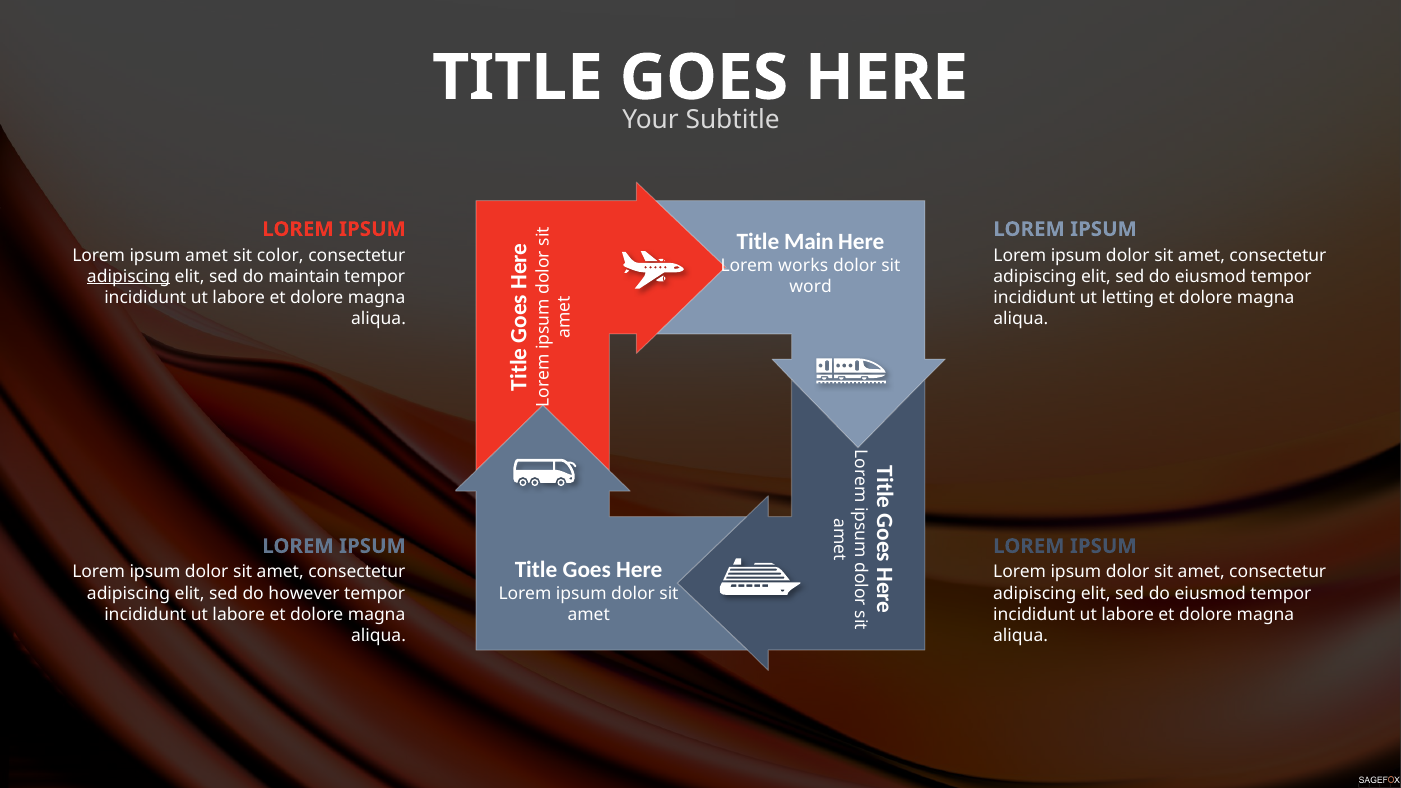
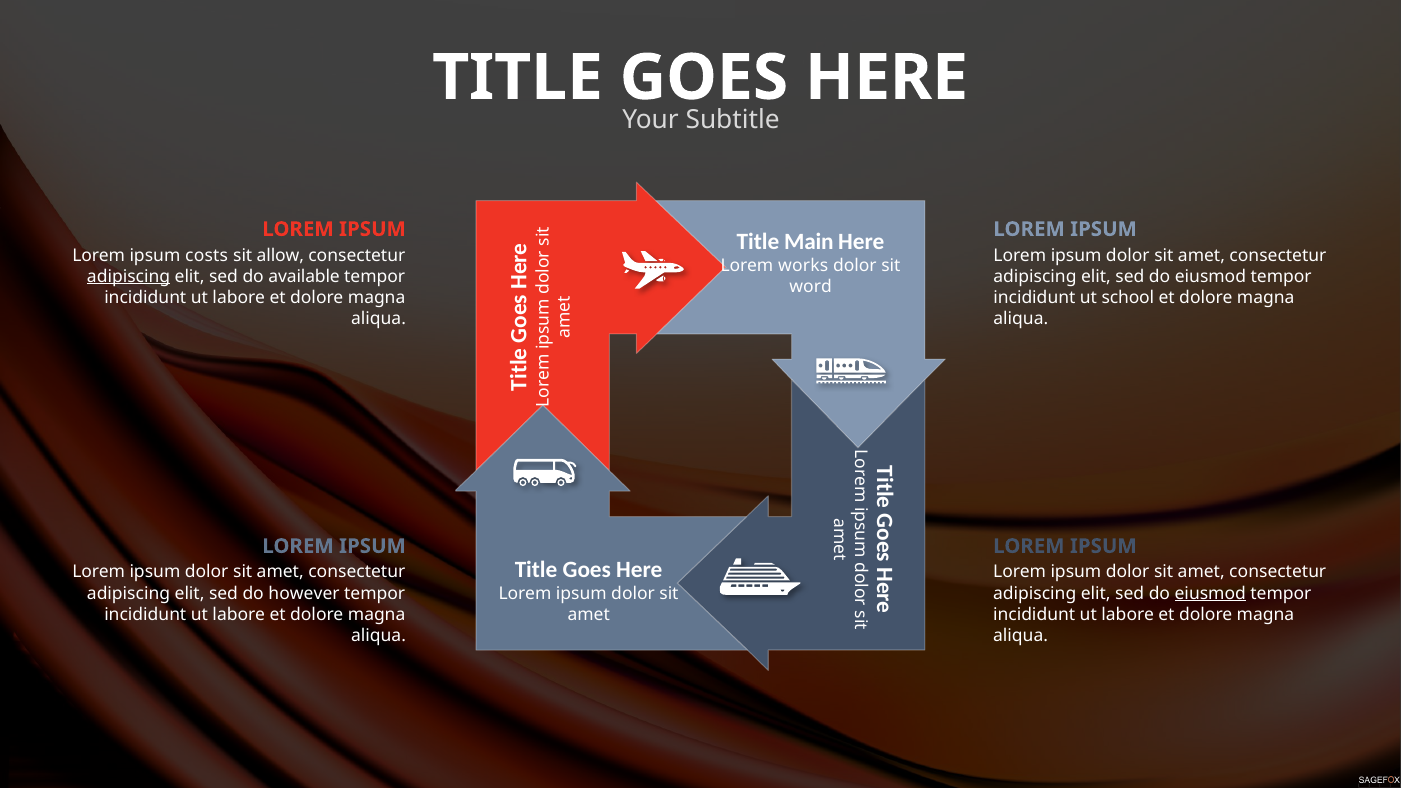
ipsum amet: amet -> costs
color: color -> allow
maintain: maintain -> available
letting: letting -> school
eiusmod at (1210, 593) underline: none -> present
